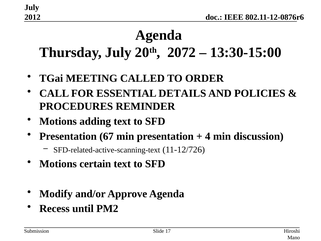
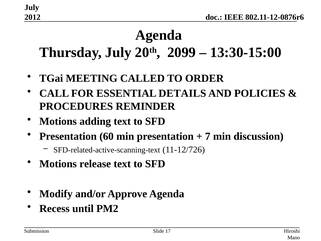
2072: 2072 -> 2099
67: 67 -> 60
4: 4 -> 7
certain: certain -> release
